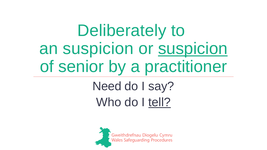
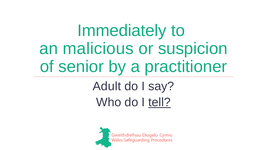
Deliberately: Deliberately -> Immediately
an suspicion: suspicion -> malicious
suspicion at (193, 49) underline: present -> none
Need: Need -> Adult
